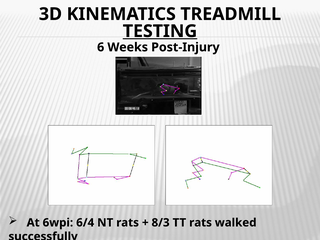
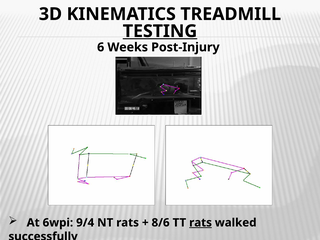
6/4: 6/4 -> 9/4
8/3: 8/3 -> 8/6
rats at (201, 223) underline: none -> present
